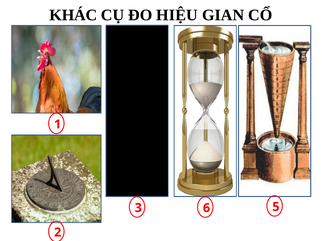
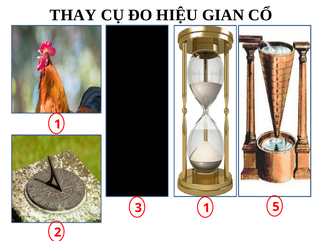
KHÁC: KHÁC -> THAY
3 6: 6 -> 1
